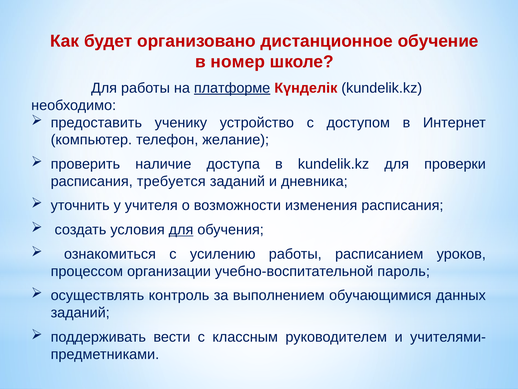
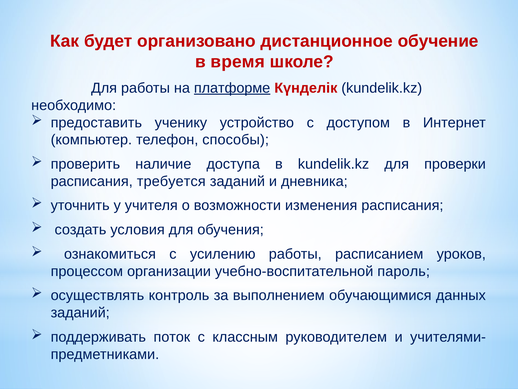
номер: номер -> время
желание: желание -> способы
для at (181, 229) underline: present -> none
вести: вести -> поток
